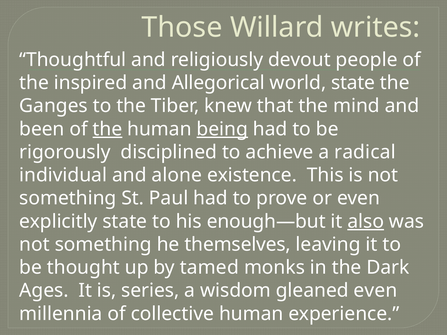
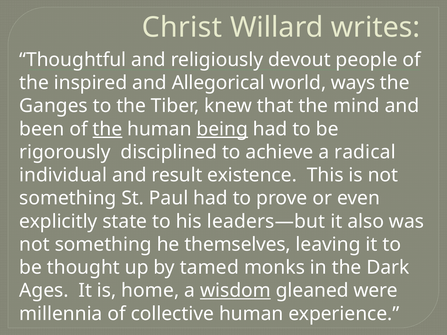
Those: Those -> Christ
world state: state -> ways
alone: alone -> result
enough—but: enough—but -> leaders—but
also underline: present -> none
series: series -> home
wisdom underline: none -> present
gleaned even: even -> were
